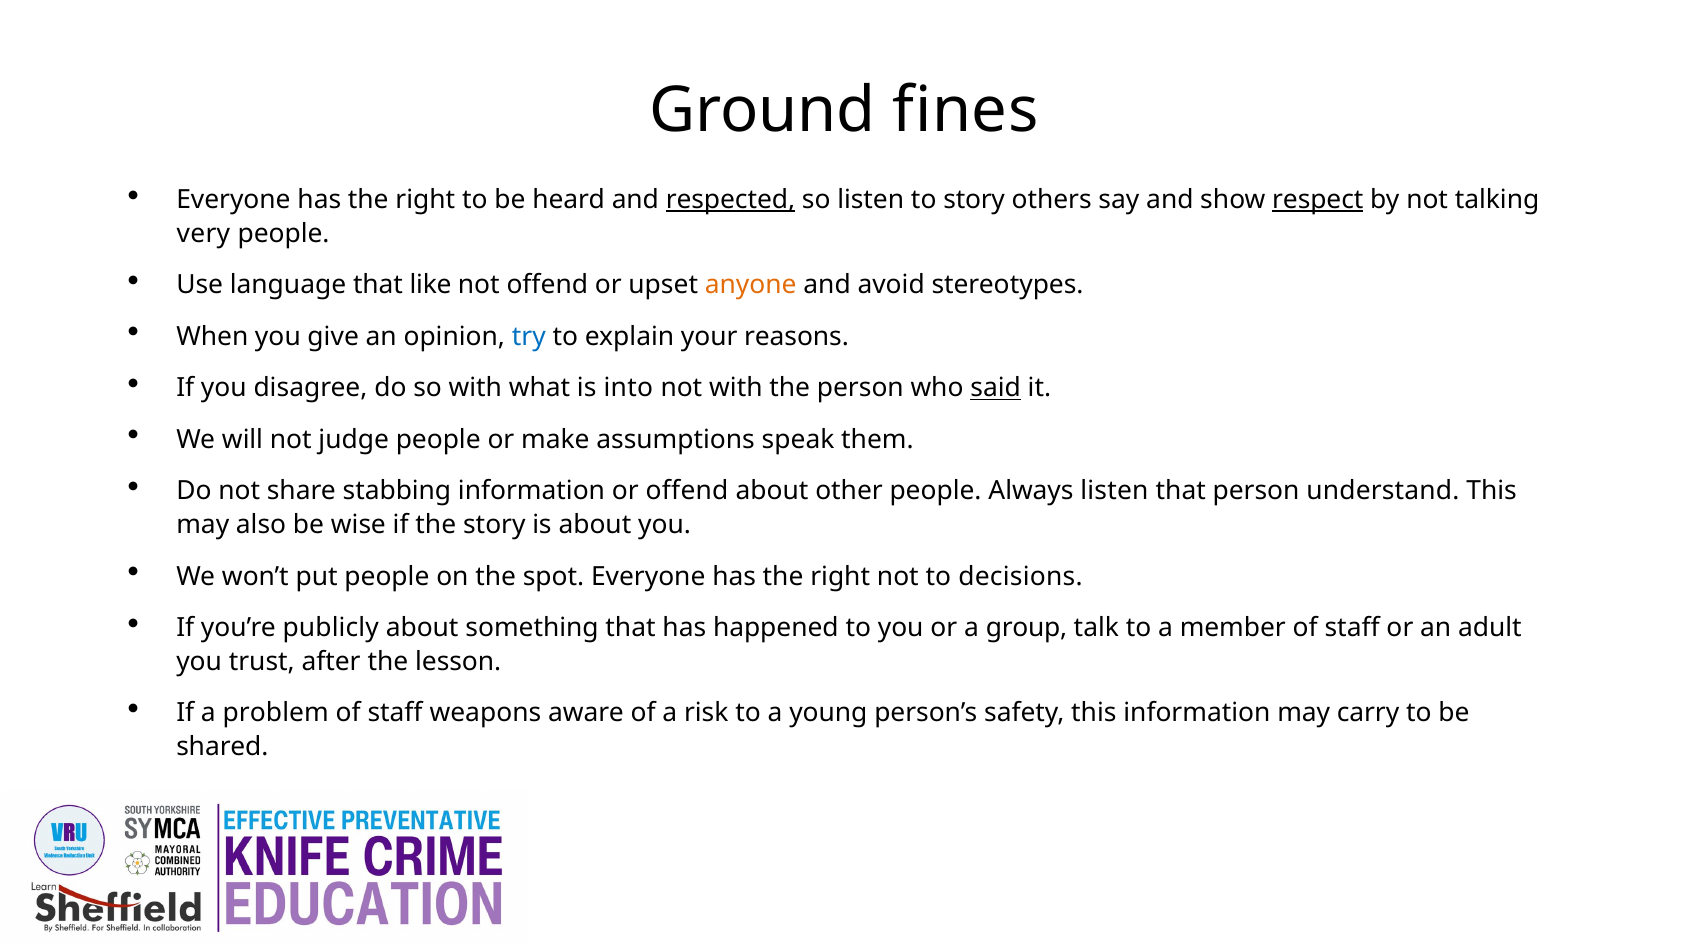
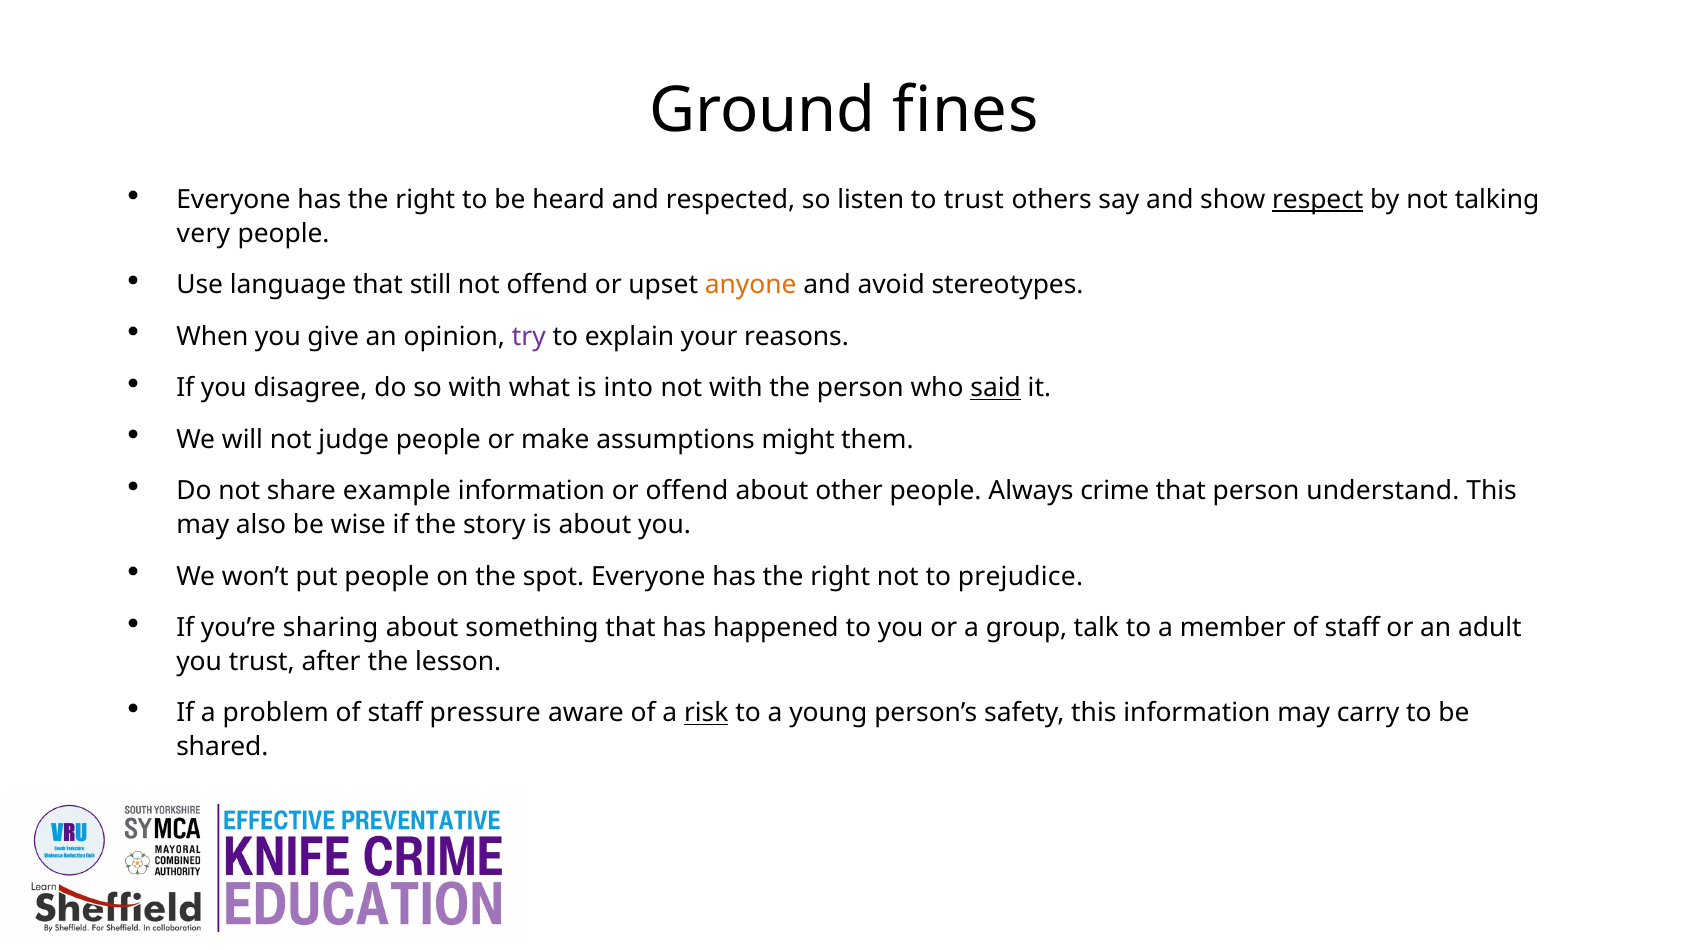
respected underline: present -> none
to story: story -> trust
like: like -> still
try colour: blue -> purple
speak: speak -> might
stabbing: stabbing -> example
Always listen: listen -> crime
decisions: decisions -> prejudice
publicly: publicly -> sharing
weapons: weapons -> pressure
risk underline: none -> present
